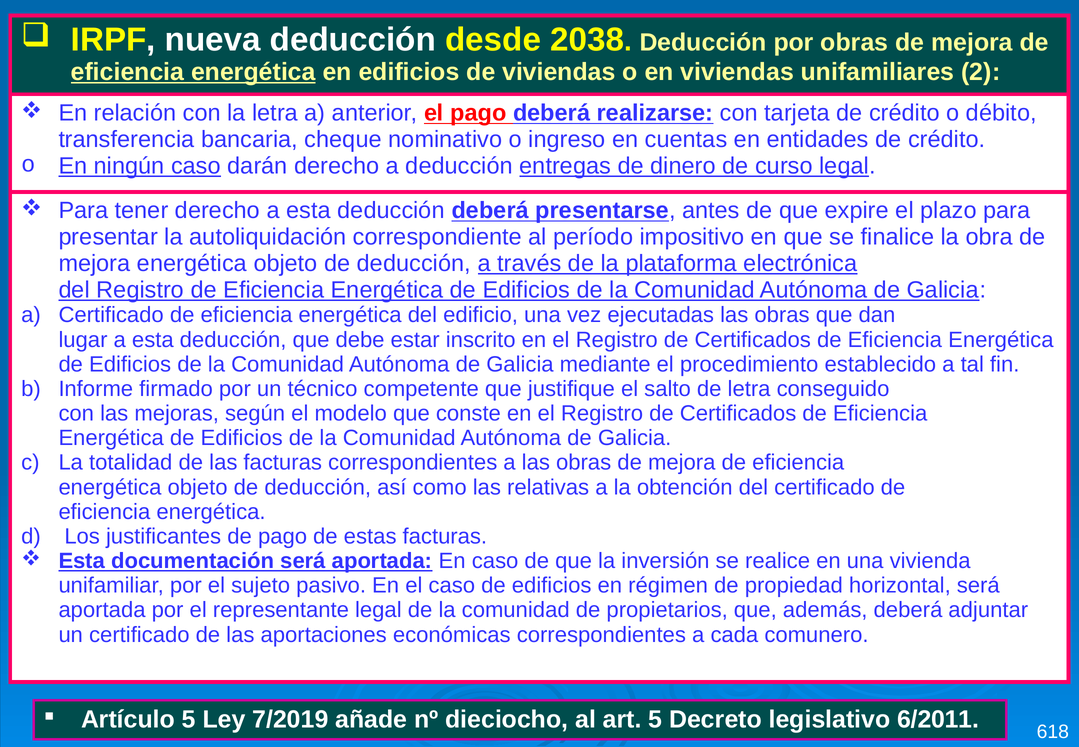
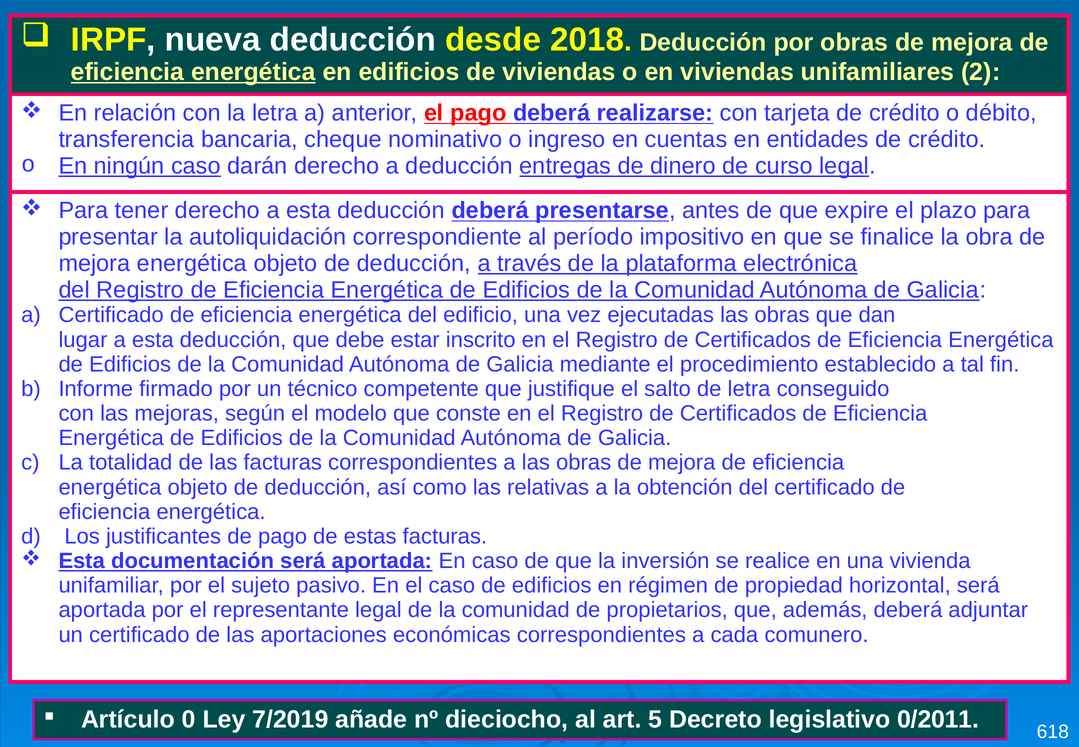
2038: 2038 -> 2018
Artículo 5: 5 -> 0
6/2011: 6/2011 -> 0/2011
